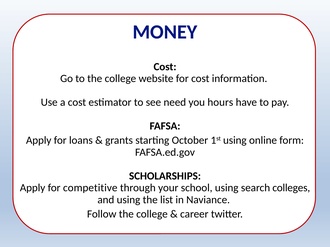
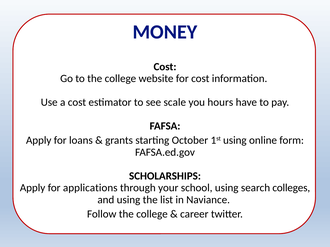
need: need -> scale
competitive: competitive -> applications
